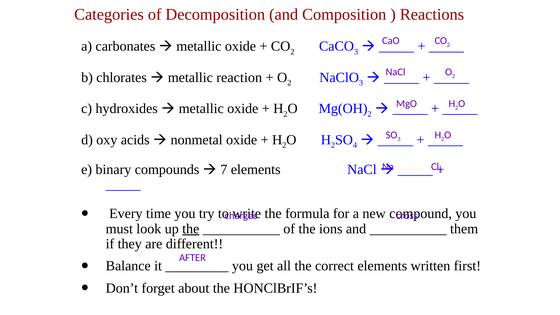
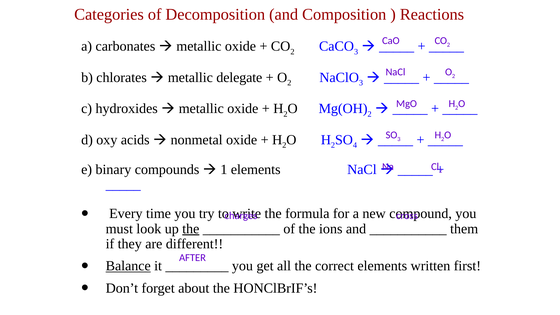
reaction: reaction -> delegate
7: 7 -> 1
Balance underline: none -> present
